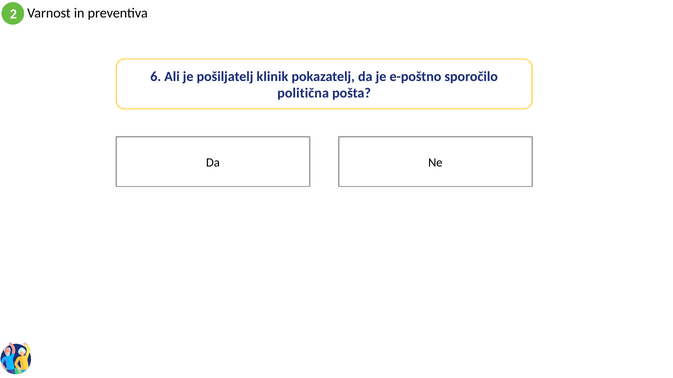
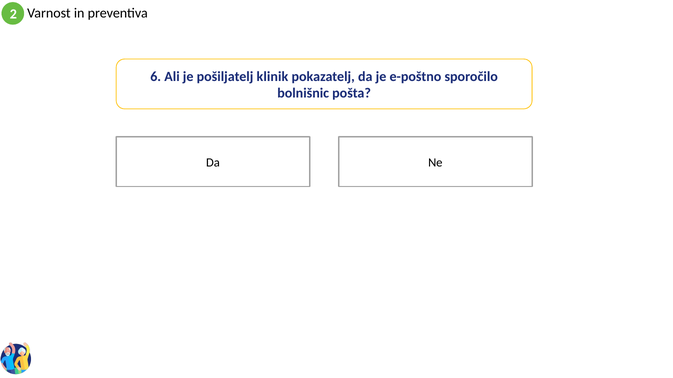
politična: politična -> bolnišnic
